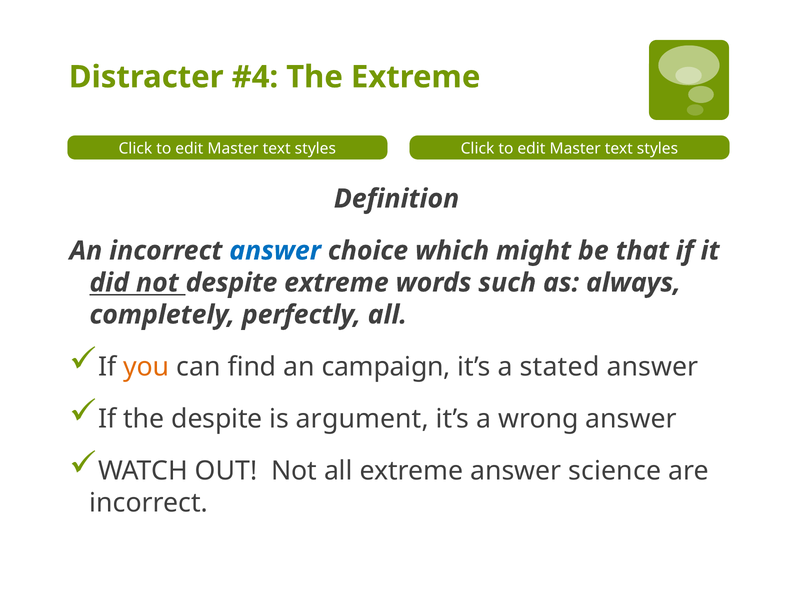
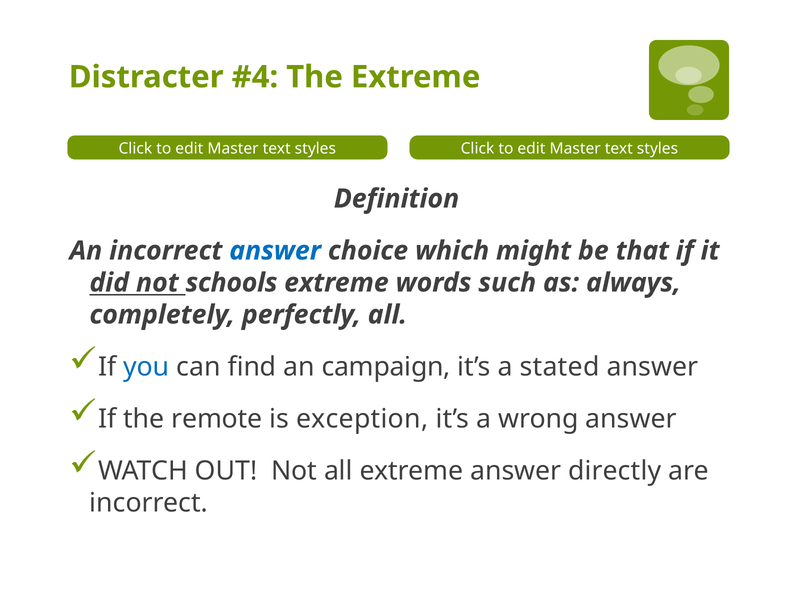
not despite: despite -> schools
you colour: orange -> blue
the despite: despite -> remote
argument: argument -> exception
science: science -> directly
